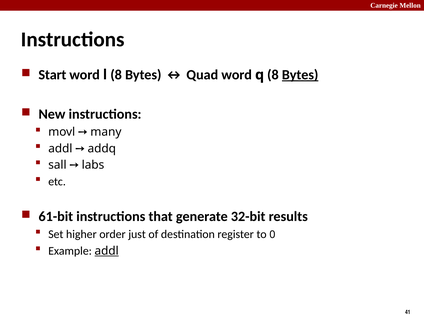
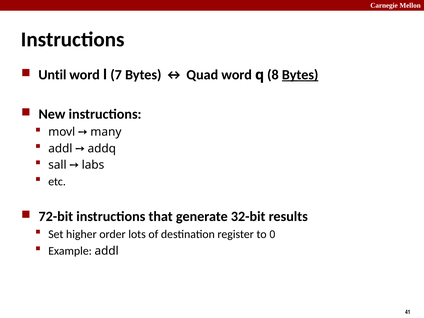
Start: Start -> Until
l 8: 8 -> 7
61-bit: 61-bit -> 72-bit
just: just -> lots
addl at (107, 251) underline: present -> none
